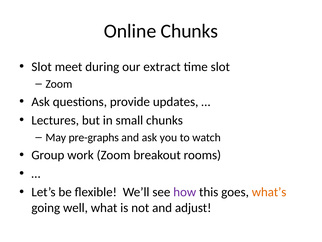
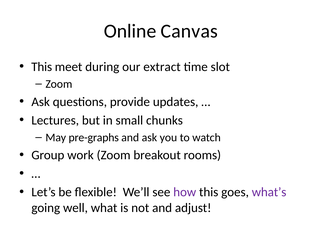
Online Chunks: Chunks -> Canvas
Slot at (42, 67): Slot -> This
what’s colour: orange -> purple
